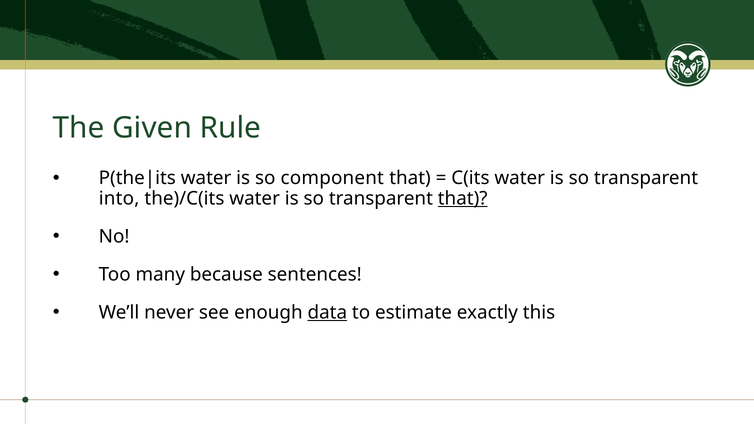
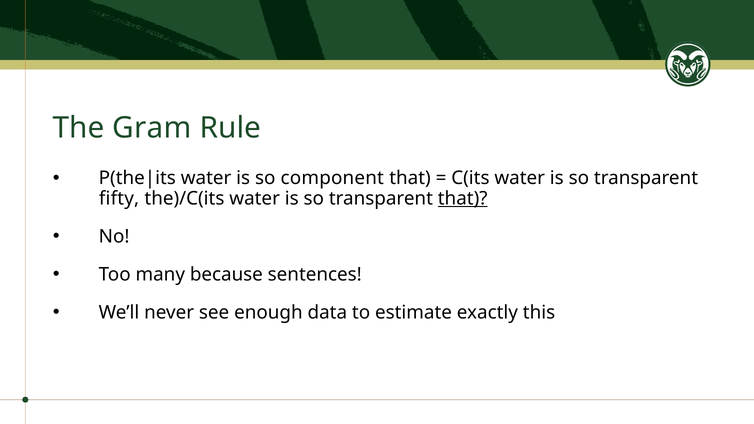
Given: Given -> Gram
into: into -> fifty
data underline: present -> none
